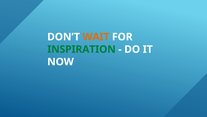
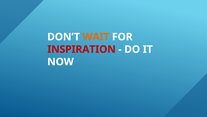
INSPIRATION colour: green -> red
